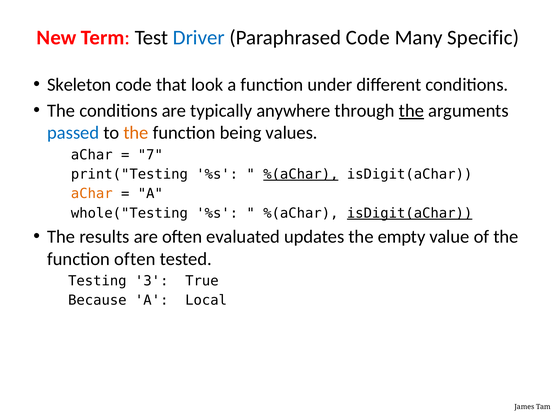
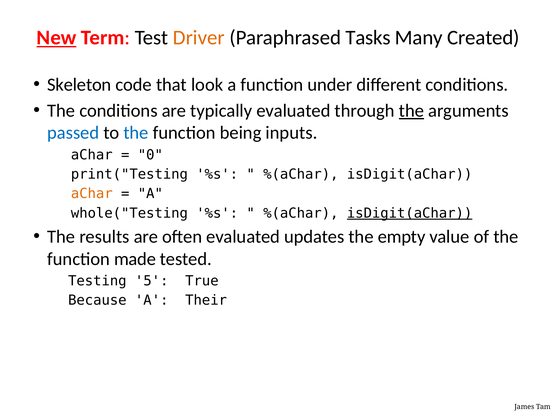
New underline: none -> present
Driver colour: blue -> orange
Paraphrased Code: Code -> Tasks
Specific: Specific -> Created
typically anywhere: anywhere -> evaluated
the at (136, 133) colour: orange -> blue
values: values -> inputs
7: 7 -> 0
%(aChar at (301, 174) underline: present -> none
function often: often -> made
3: 3 -> 5
Local: Local -> Their
